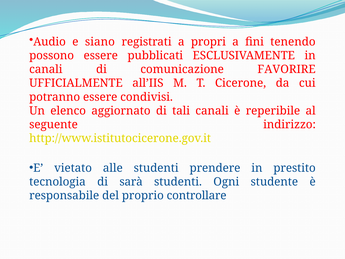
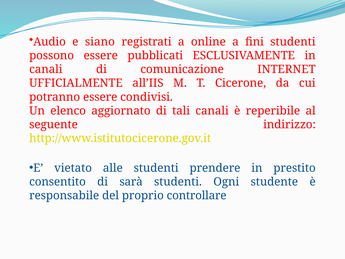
propri: propri -> online
fini tenendo: tenendo -> studenti
FAVORIRE: FAVORIRE -> INTERNET
tecnologia: tecnologia -> consentito
